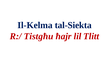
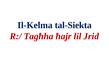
Tistgħu: Tistgħu -> Tagħha
Tlitt: Tlitt -> Jrid
